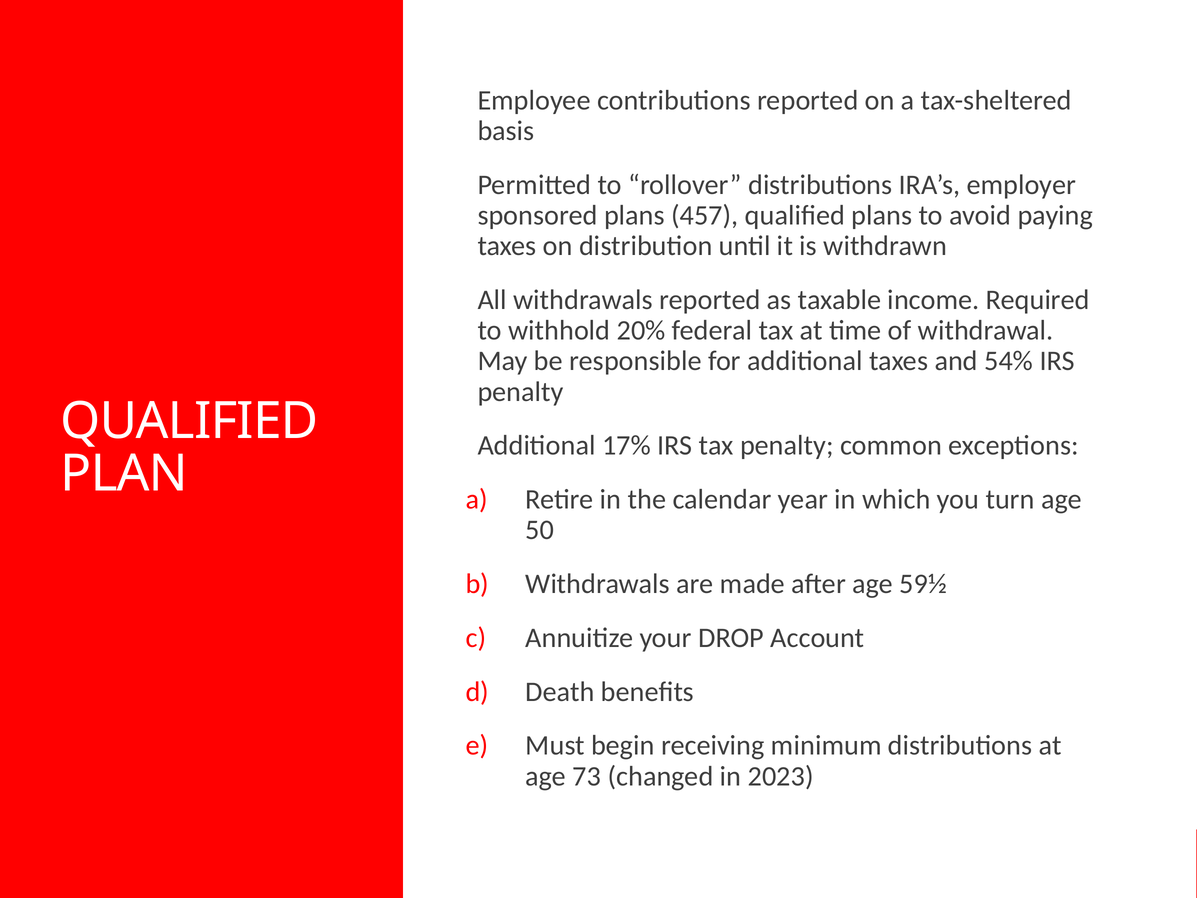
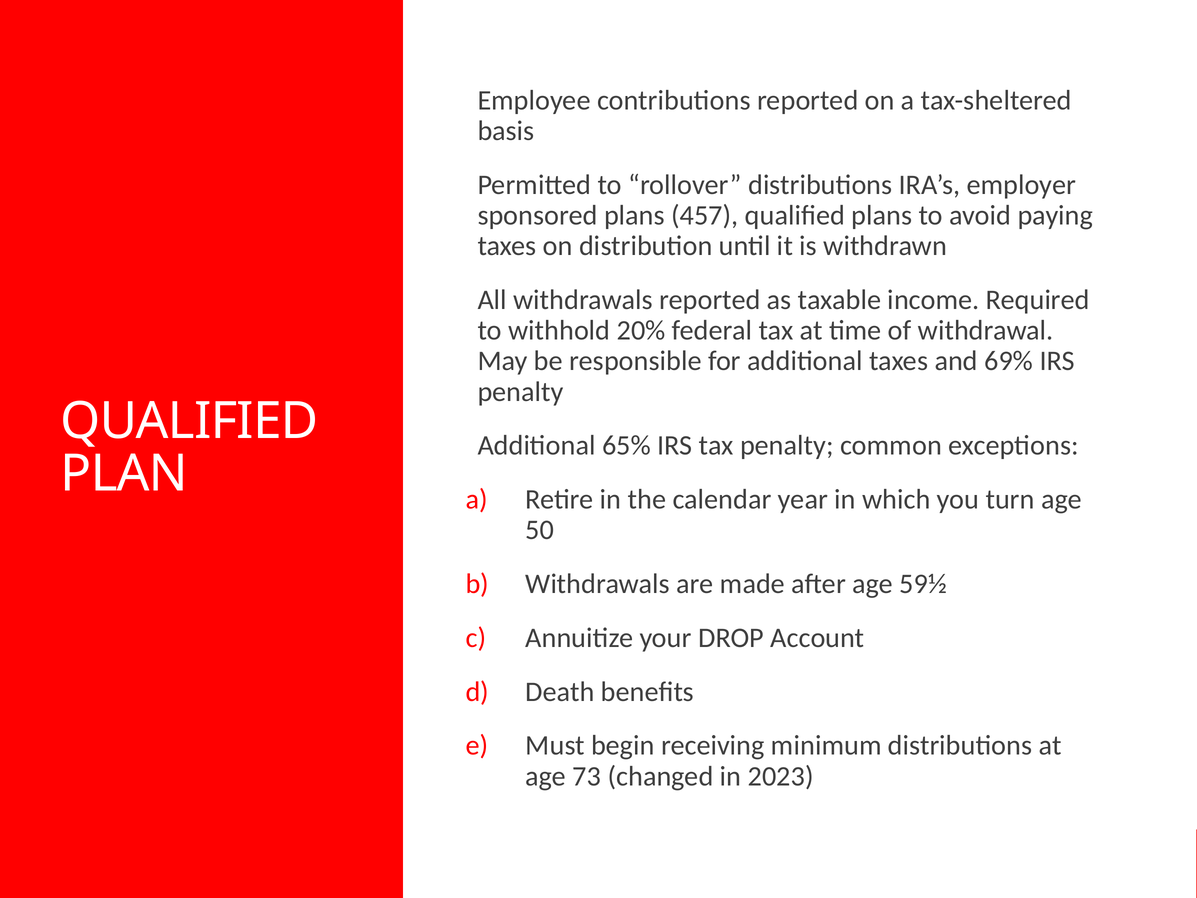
54%: 54% -> 69%
17%: 17% -> 65%
